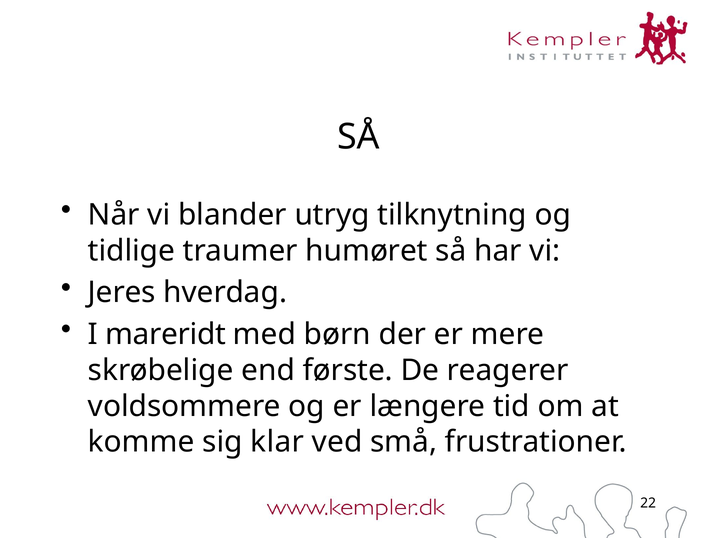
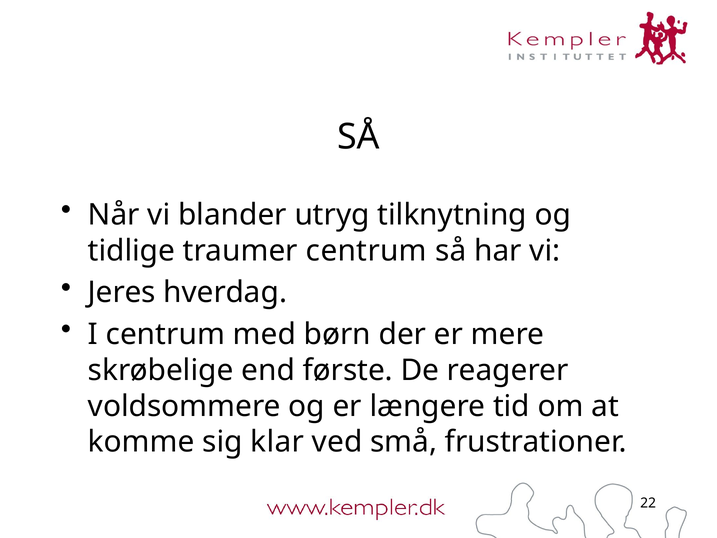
traumer humøret: humøret -> centrum
I mareridt: mareridt -> centrum
